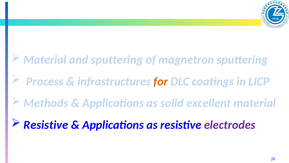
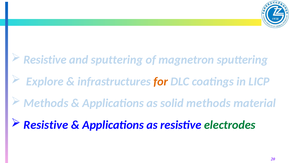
Material at (45, 60): Material -> Resistive
Process: Process -> Explore
solid excellent: excellent -> methods
electrodes colour: purple -> green
